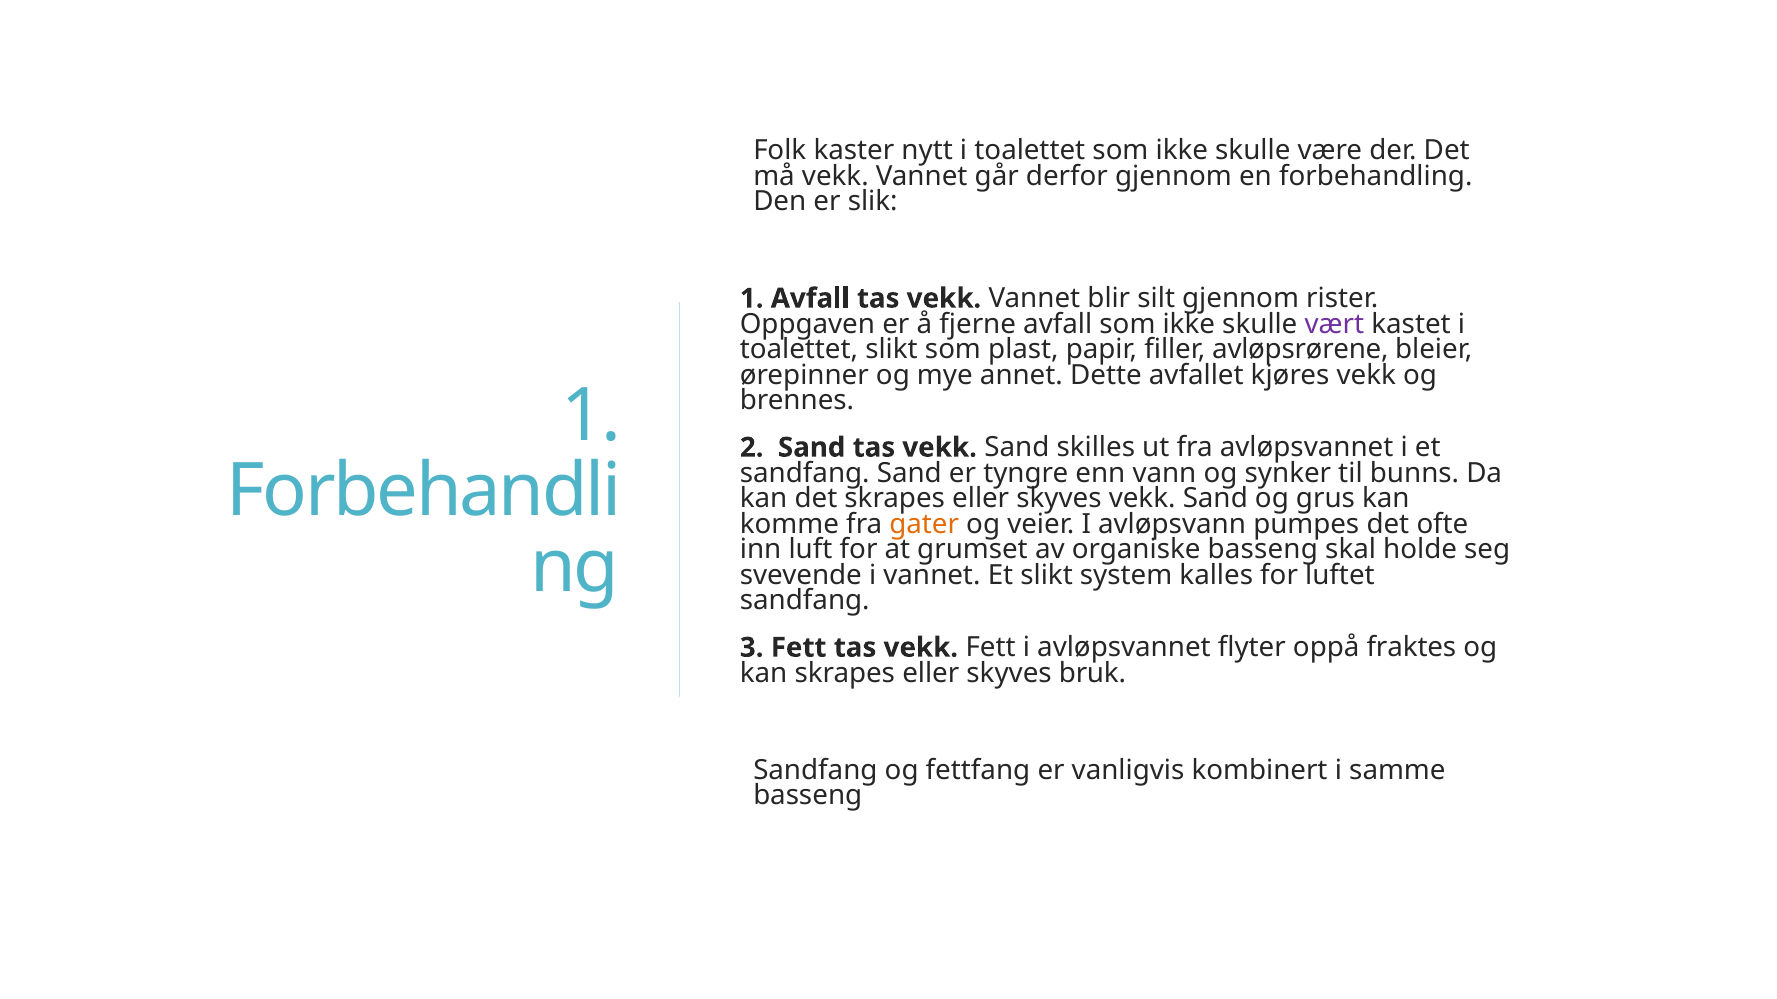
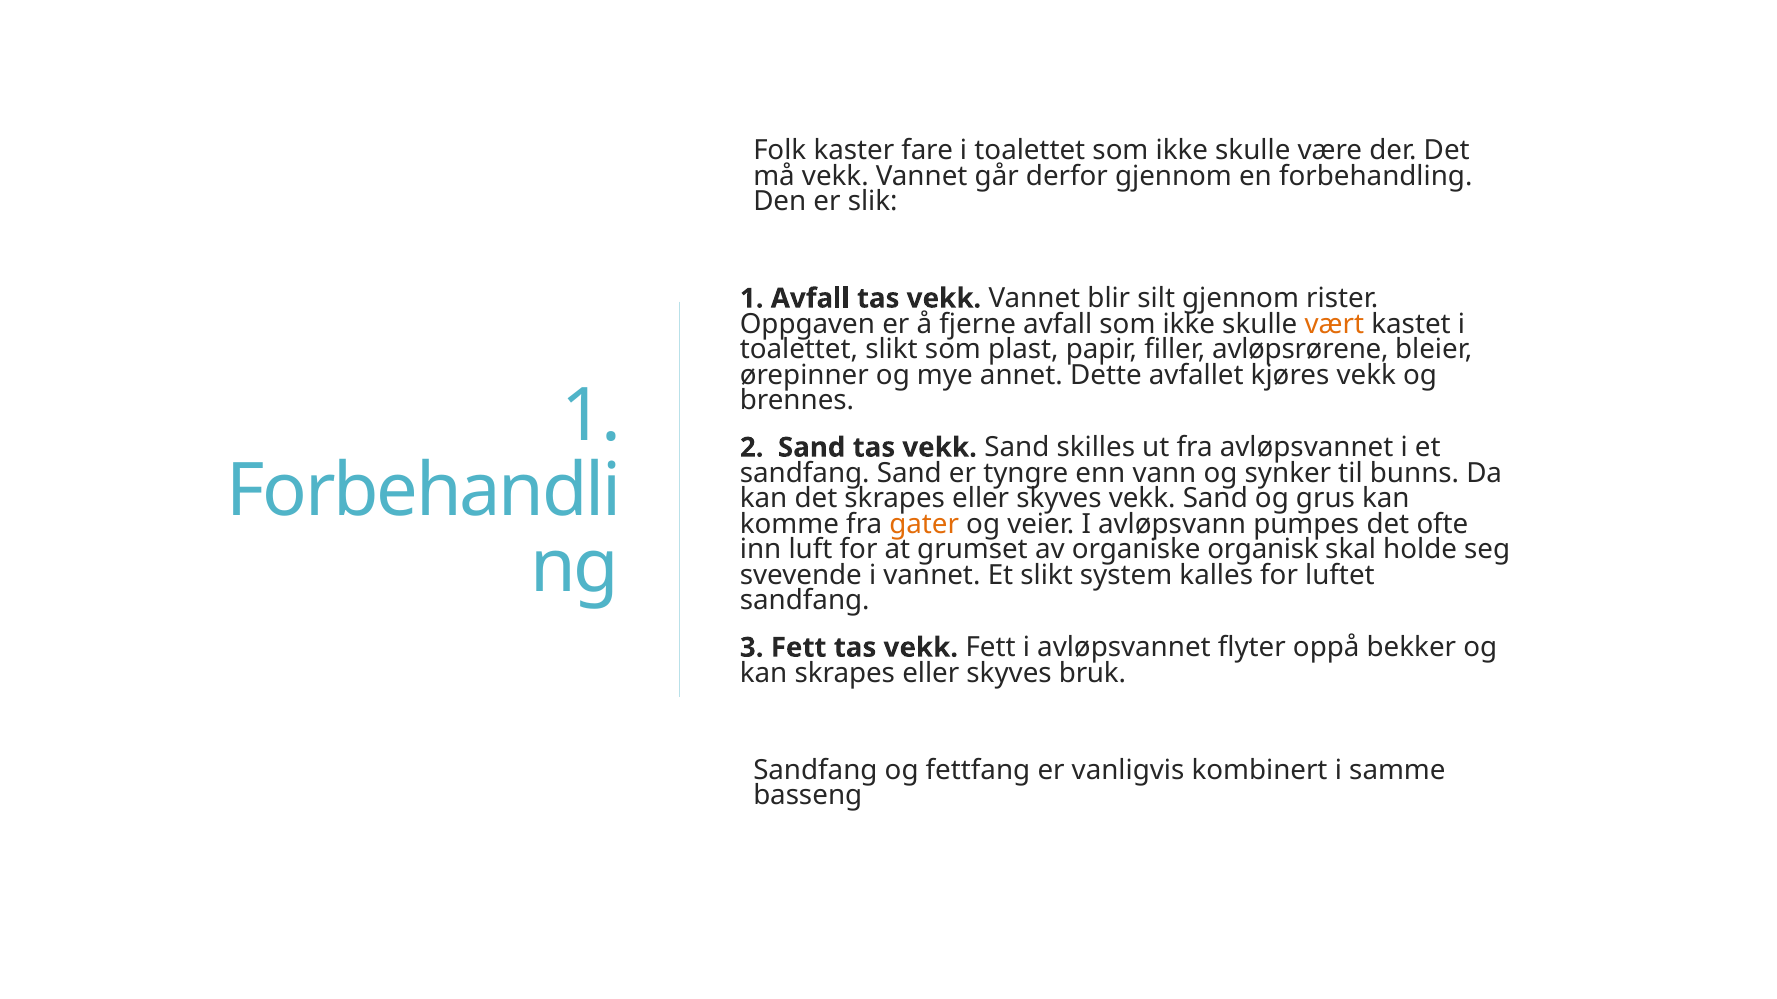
nytt: nytt -> fare
vært colour: purple -> orange
organiske basseng: basseng -> organisk
fraktes: fraktes -> bekker
